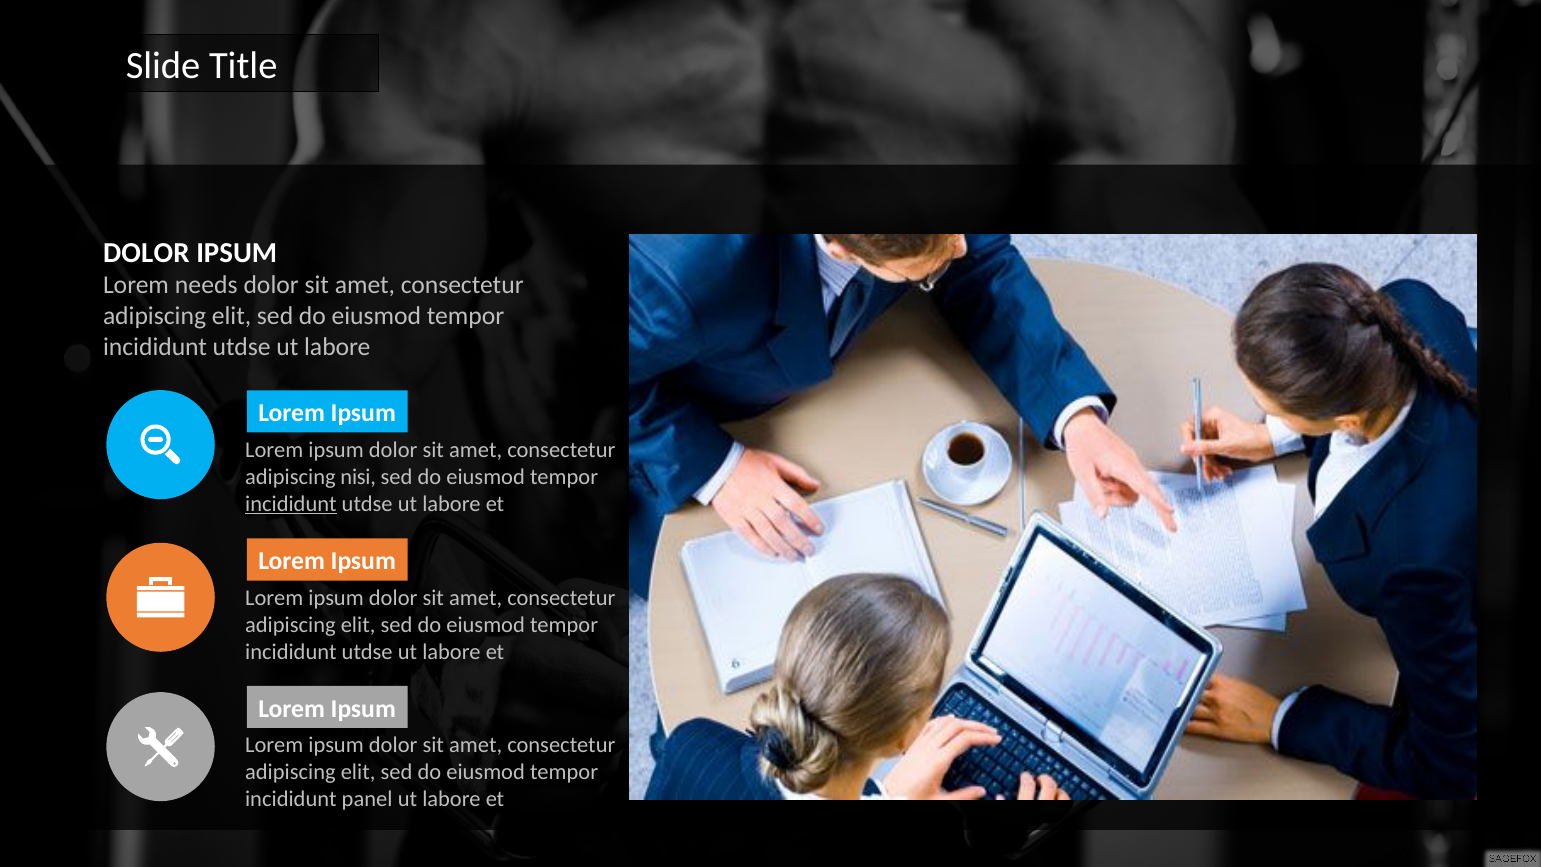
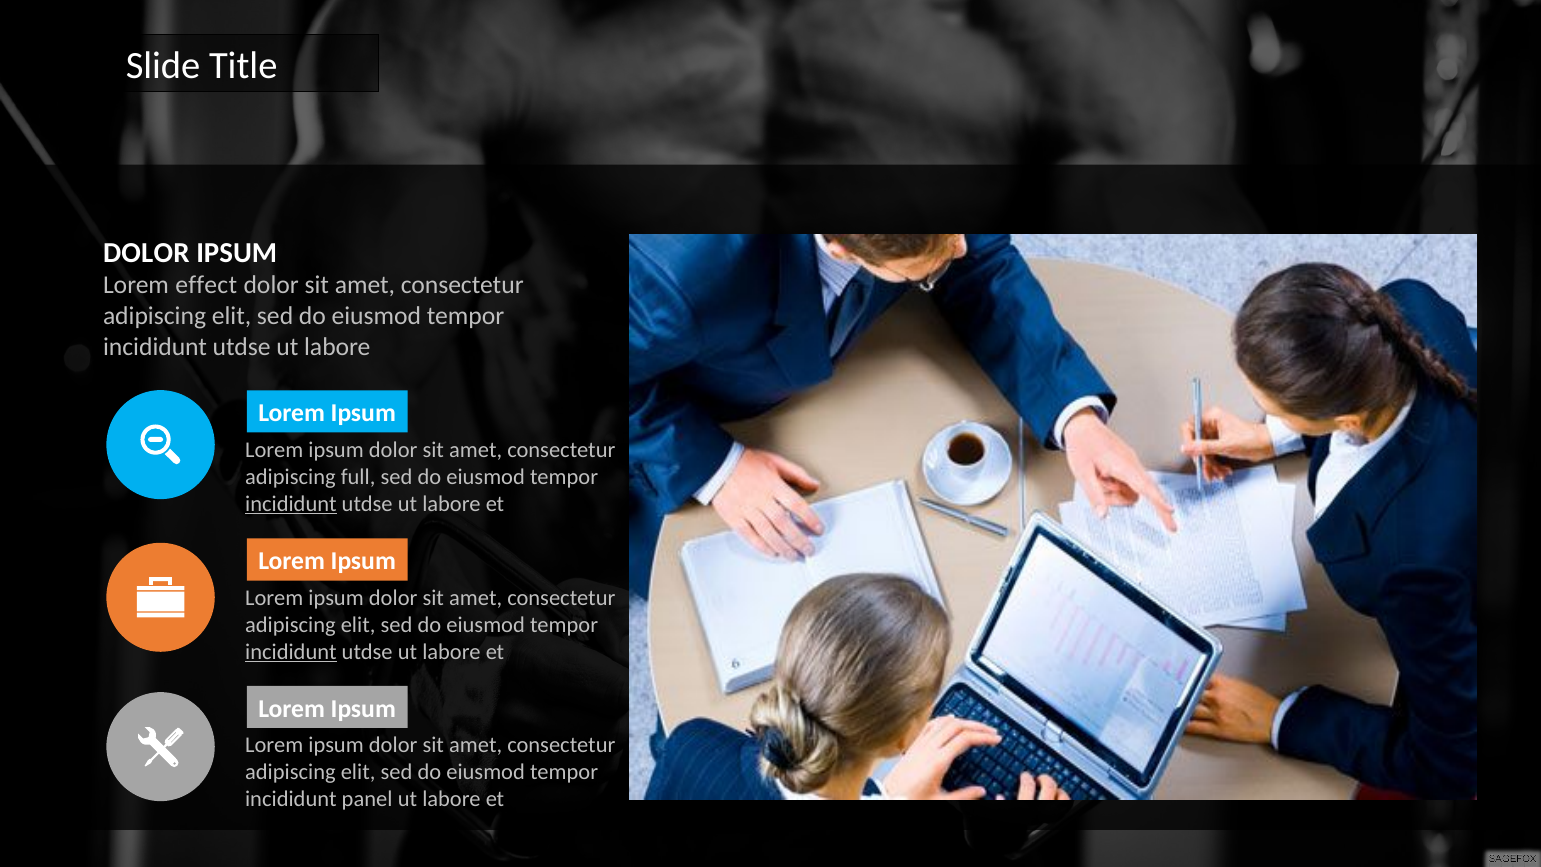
needs: needs -> effect
nisi: nisi -> full
incididunt at (291, 652) underline: none -> present
